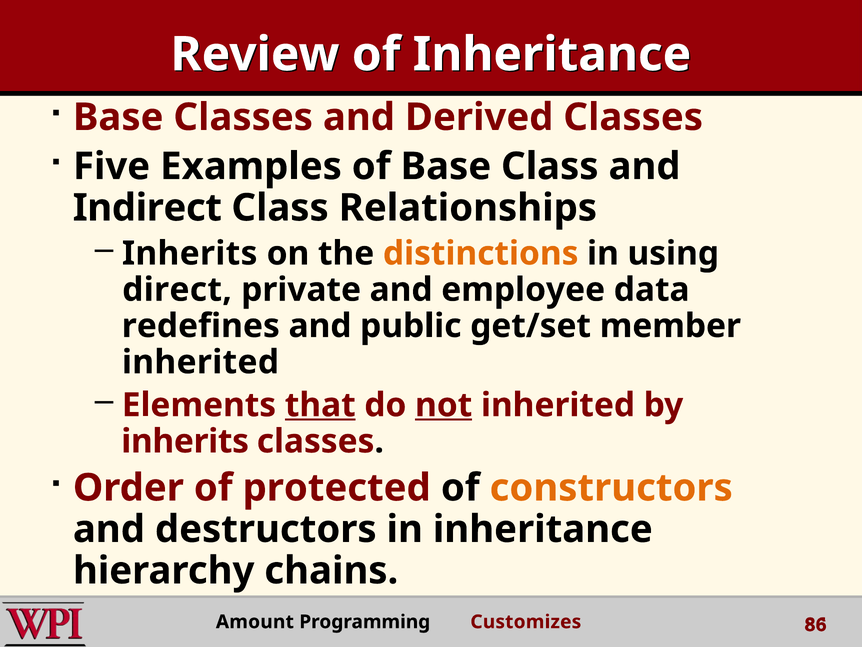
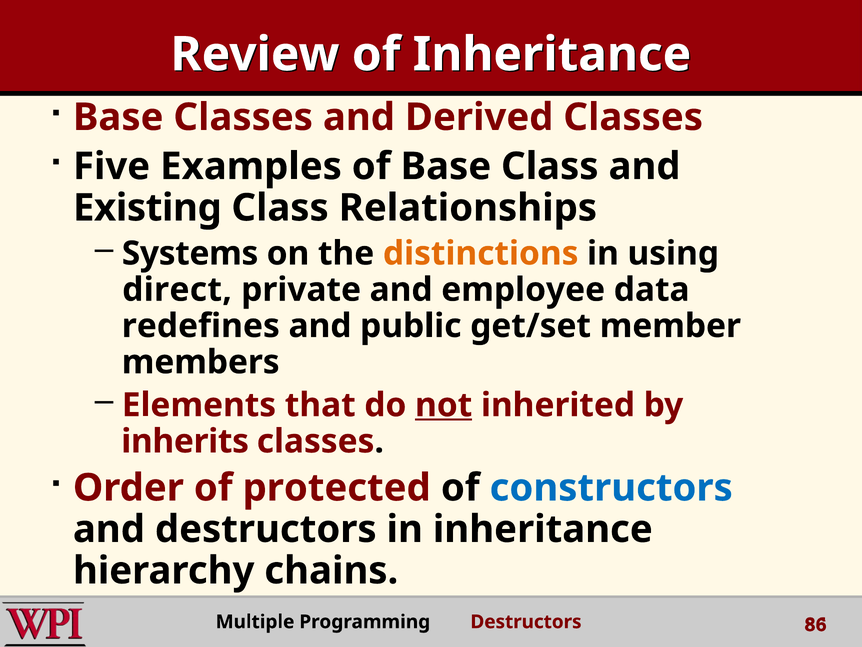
Indirect: Indirect -> Existing
Inherits at (190, 253): Inherits -> Systems
inherited at (200, 362): inherited -> members
that underline: present -> none
constructors colour: orange -> blue
Amount: Amount -> Multiple
Programming Customizes: Customizes -> Destructors
